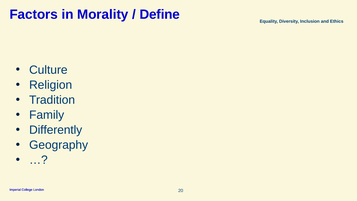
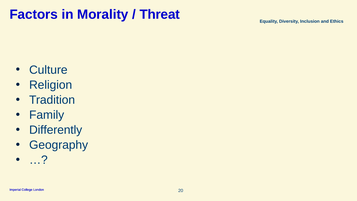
Define: Define -> Threat
